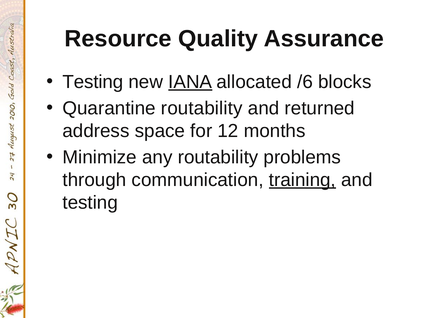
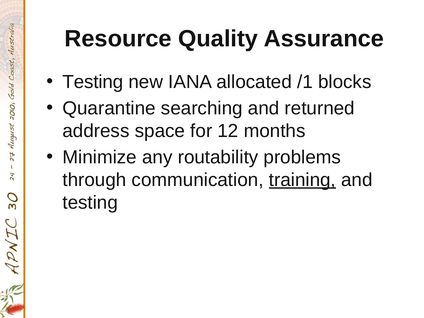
IANA underline: present -> none
/6: /6 -> /1
Quarantine routability: routability -> searching
